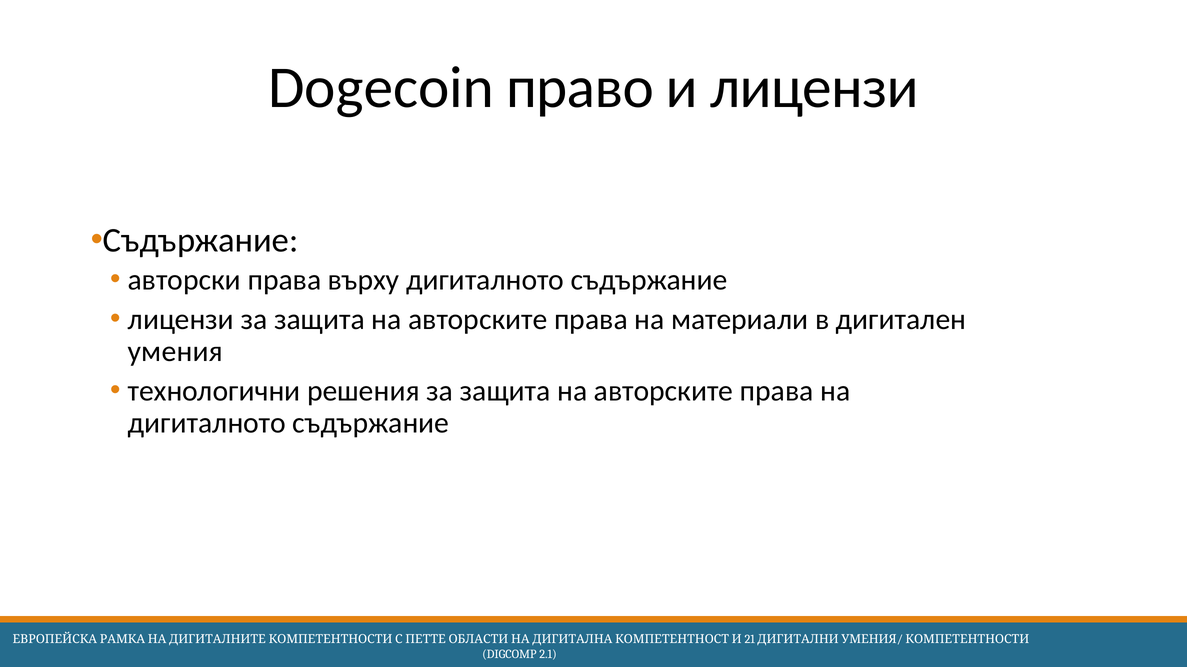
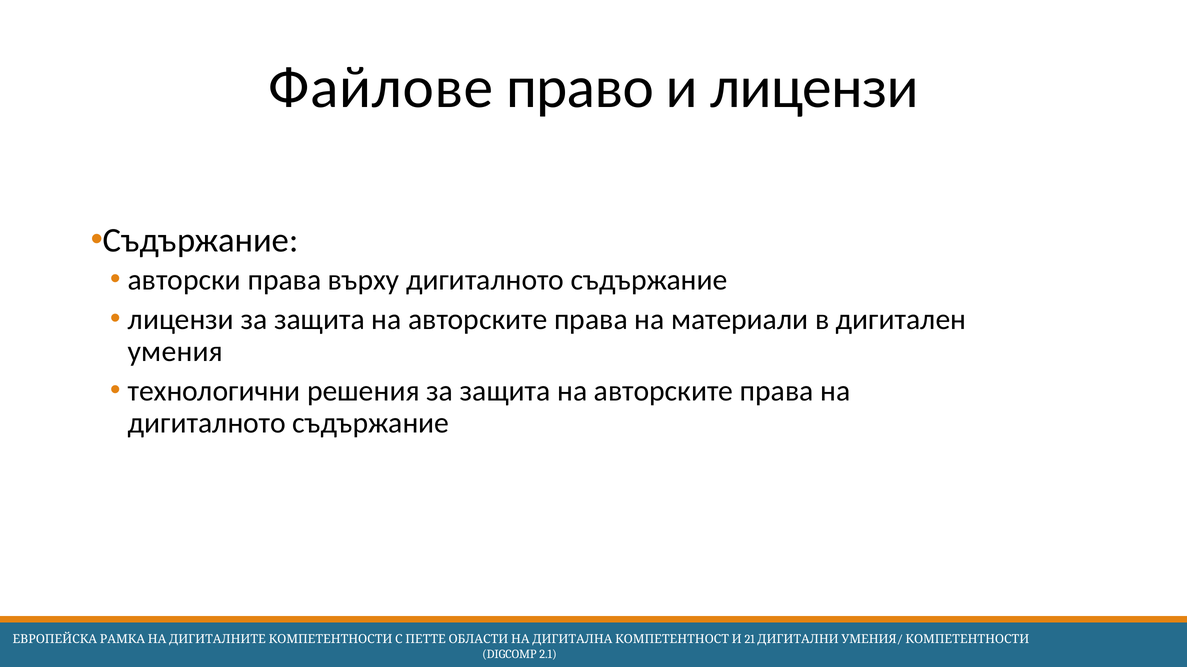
Dogecoin: Dogecoin -> Файлове
